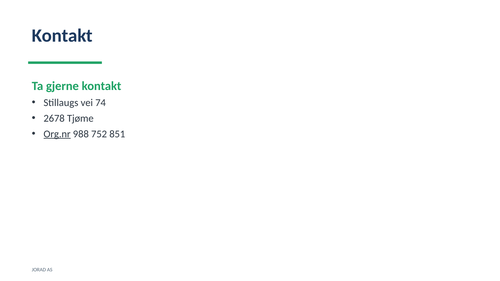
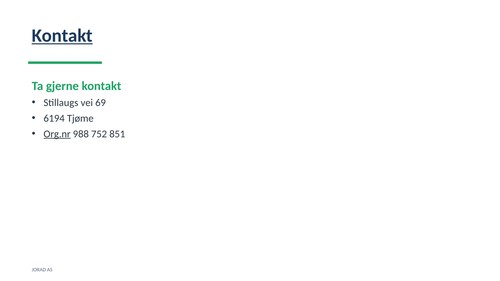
Kontakt at (62, 36) underline: none -> present
74: 74 -> 69
2678: 2678 -> 6194
